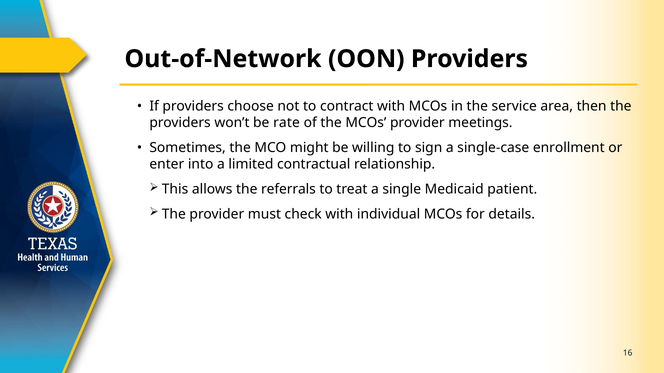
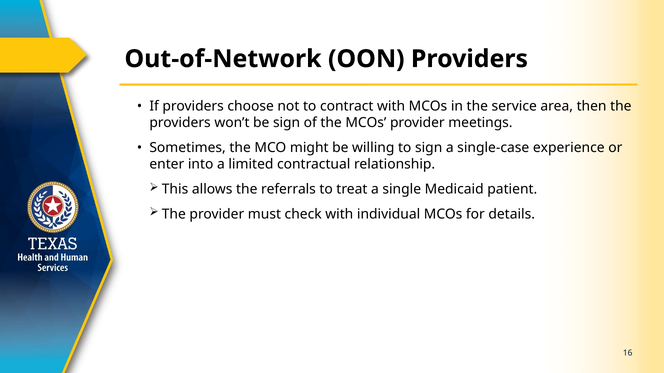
be rate: rate -> sign
enrollment: enrollment -> experience
